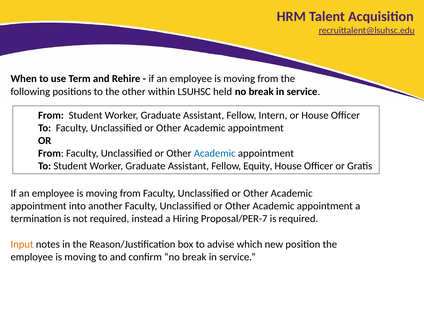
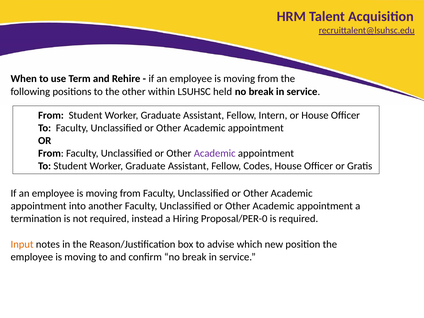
Academic at (215, 153) colour: blue -> purple
Equity: Equity -> Codes
Proposal/PER-7: Proposal/PER-7 -> Proposal/PER-0
